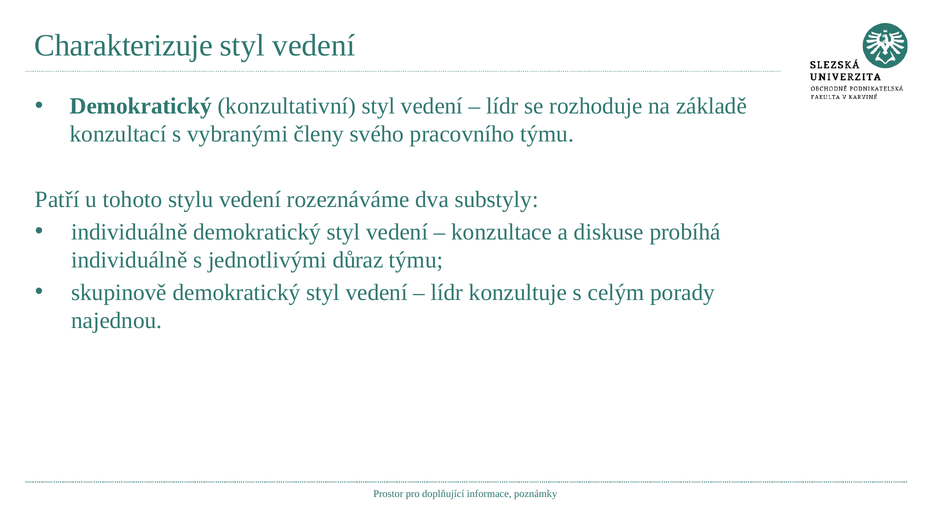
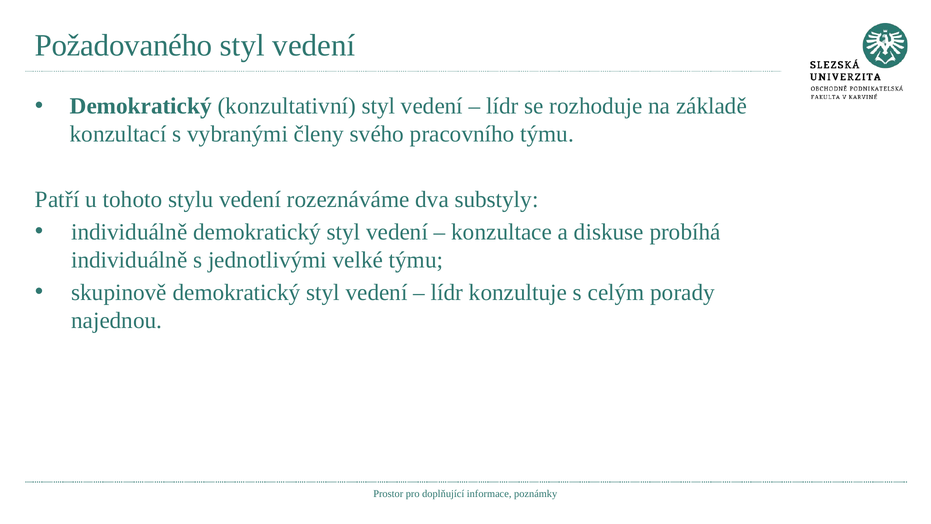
Charakterizuje: Charakterizuje -> Požadovaného
důraz: důraz -> velké
